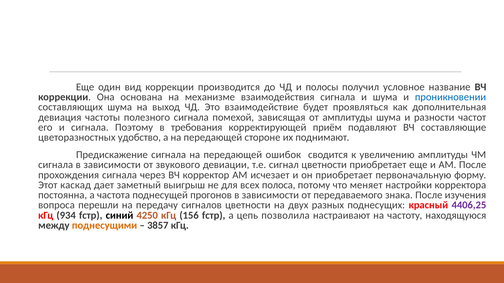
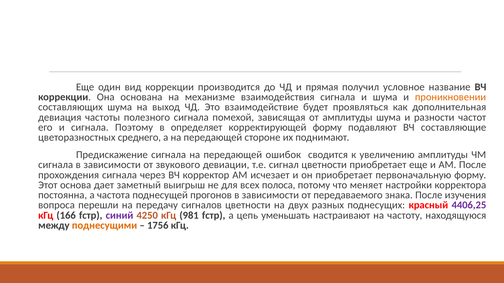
полосы: полосы -> прямая
проникновении colour: blue -> orange
требования: требования -> определяет
корректирующей приём: приём -> форму
удобство: удобство -> среднего
каскад: каскад -> основа
934: 934 -> 166
синий colour: black -> purple
156: 156 -> 981
позволила: позволила -> уменьшать
3857: 3857 -> 1756
